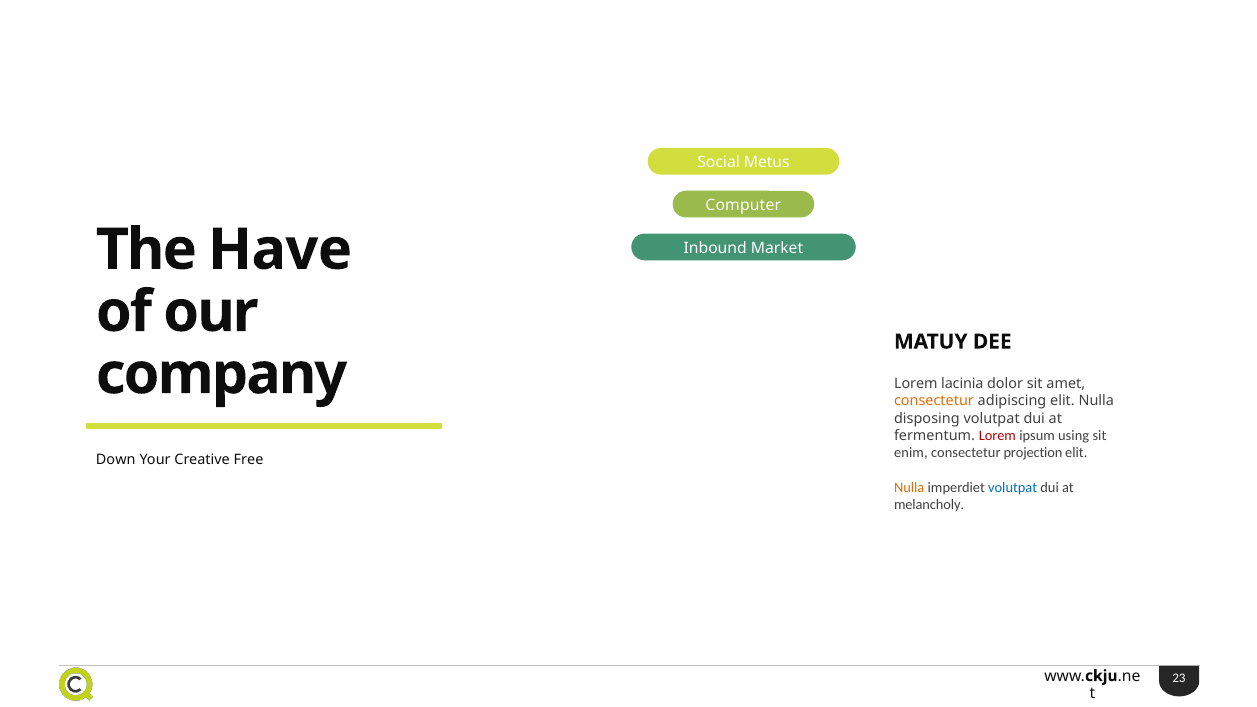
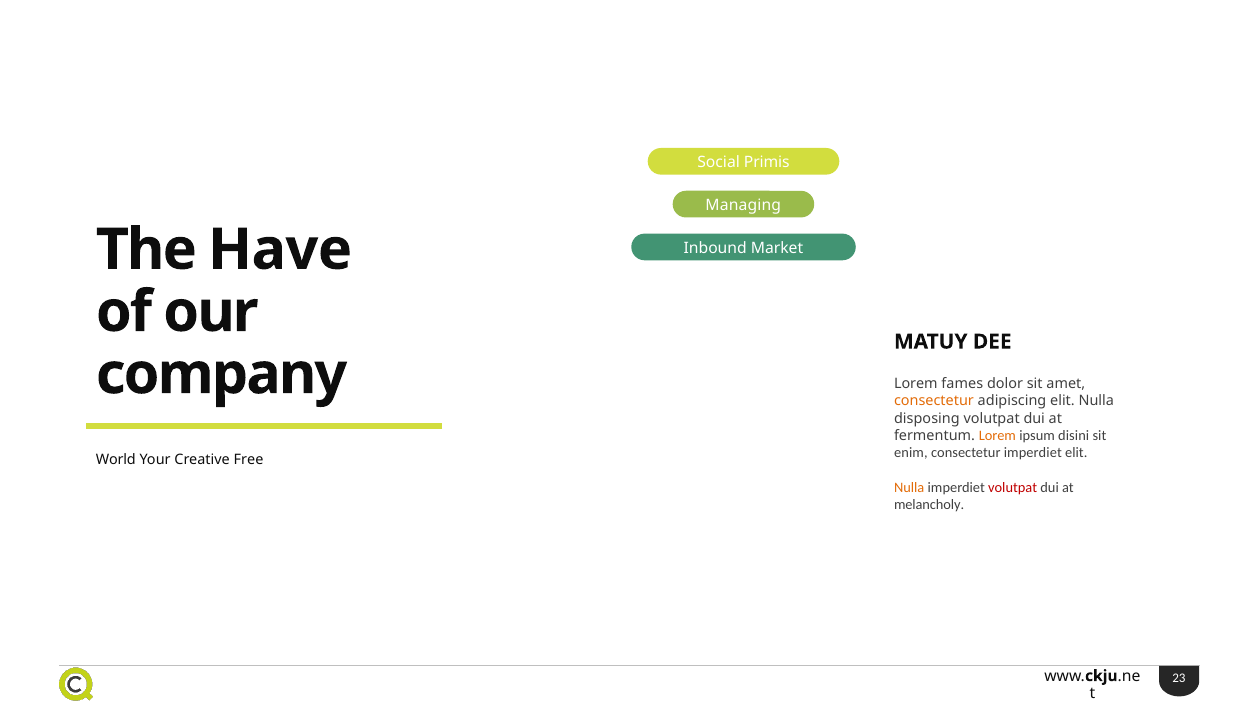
Metus: Metus -> Primis
Computer: Computer -> Managing
lacinia: lacinia -> fames
Lorem at (997, 436) colour: red -> orange
using: using -> disini
consectetur projection: projection -> imperdiet
Down: Down -> World
volutpat at (1013, 488) colour: blue -> red
